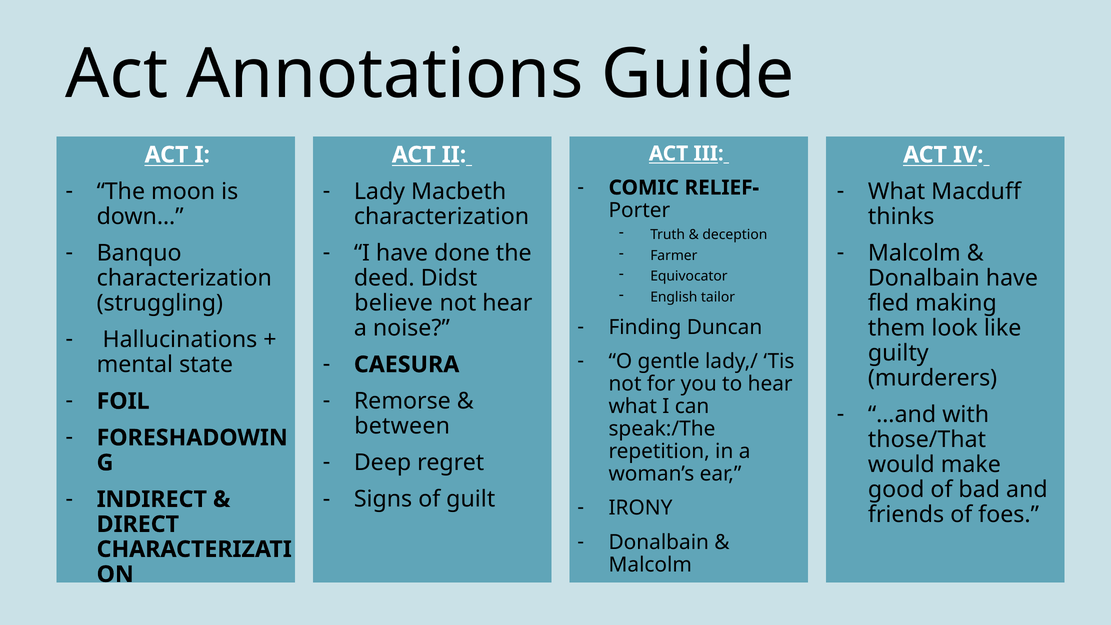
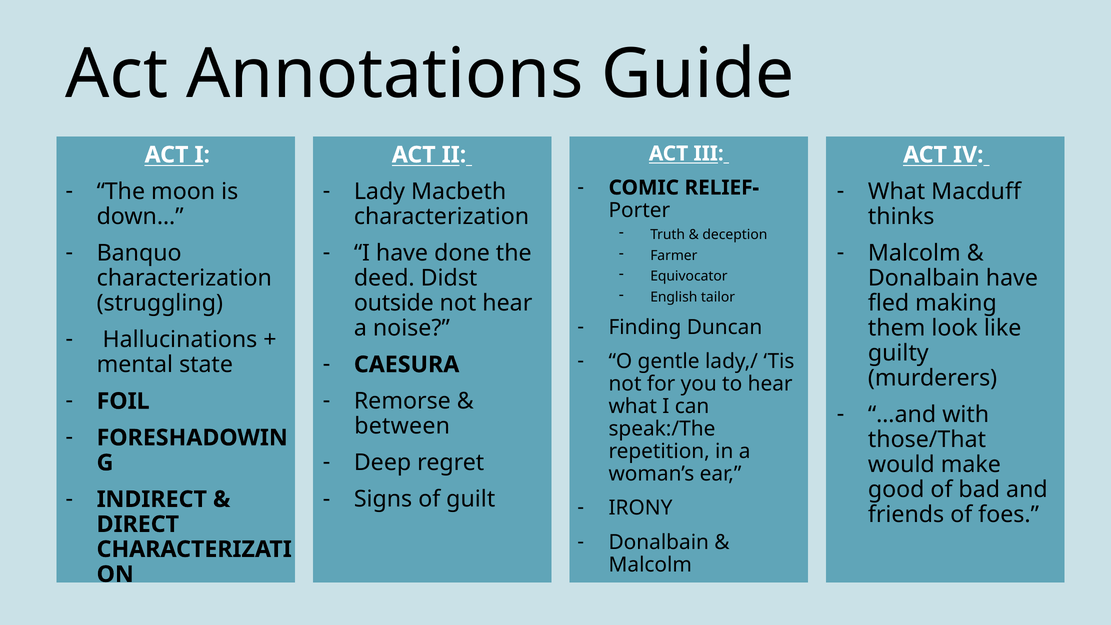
believe: believe -> outside
